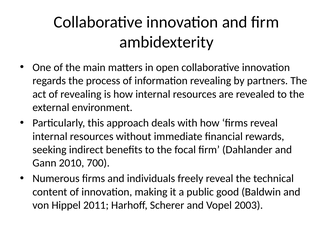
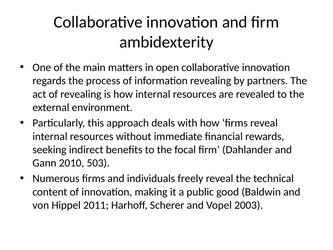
700: 700 -> 503
